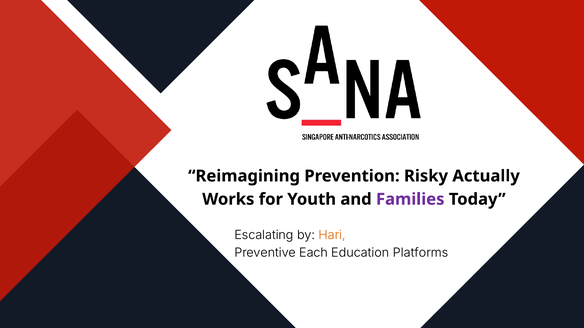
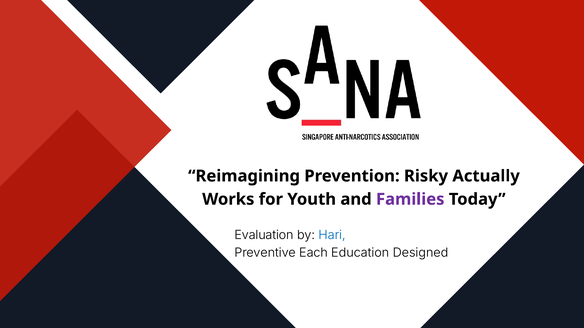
Escalating: Escalating -> Evaluation
Hari colour: orange -> blue
Platforms: Platforms -> Designed
